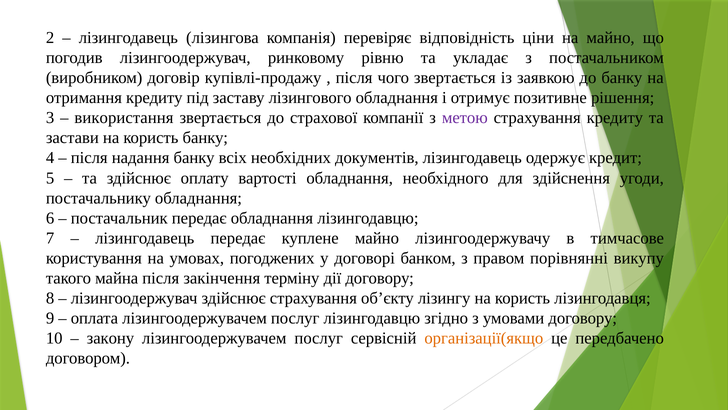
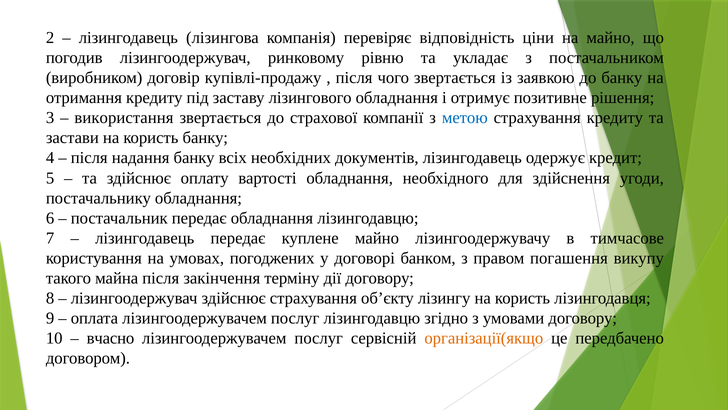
метою colour: purple -> blue
порівнянні: порівнянні -> погашення
закону: закону -> вчасно
